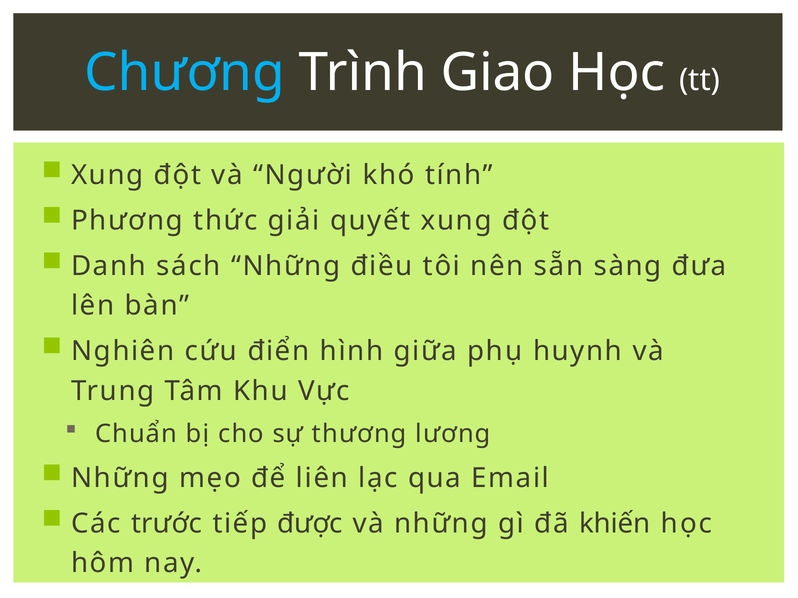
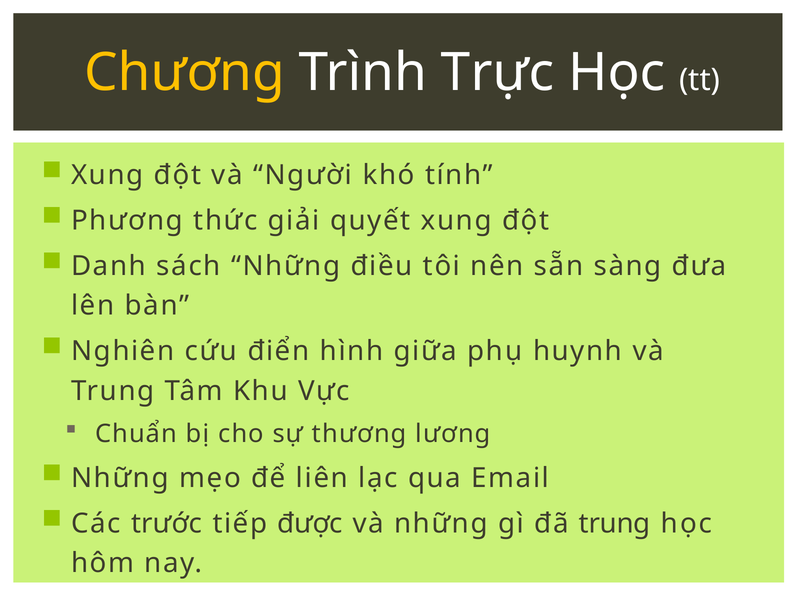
Chương colour: light blue -> yellow
Giao: Giao -> Trực
đã khiến: khiến -> trung
